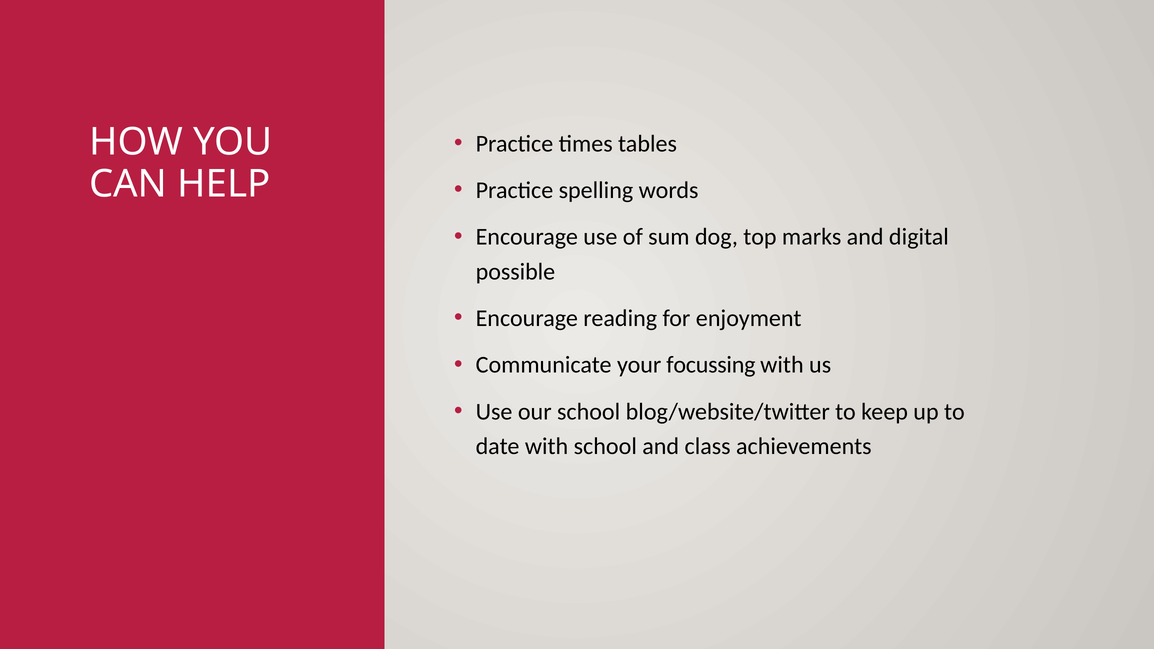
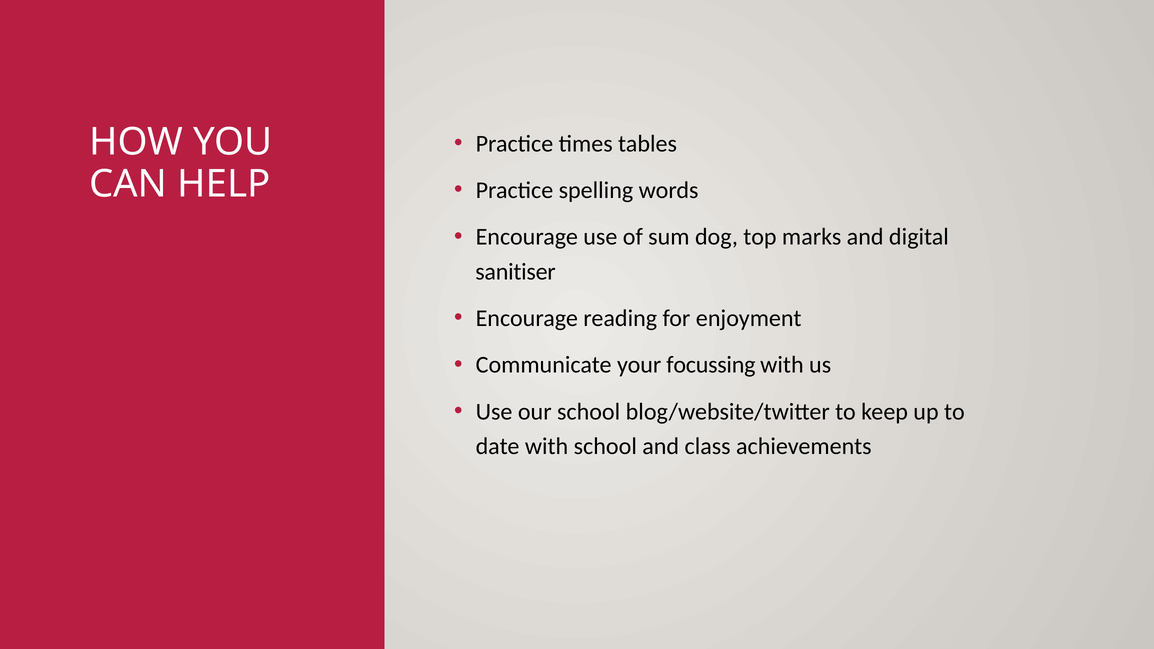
possible: possible -> sanitiser
